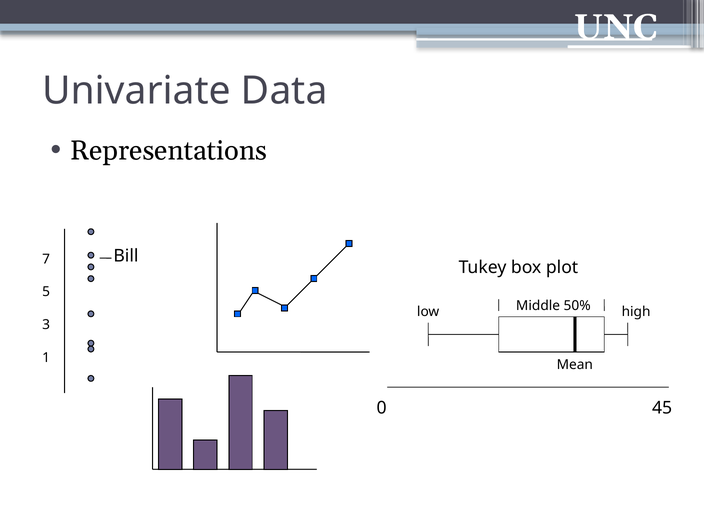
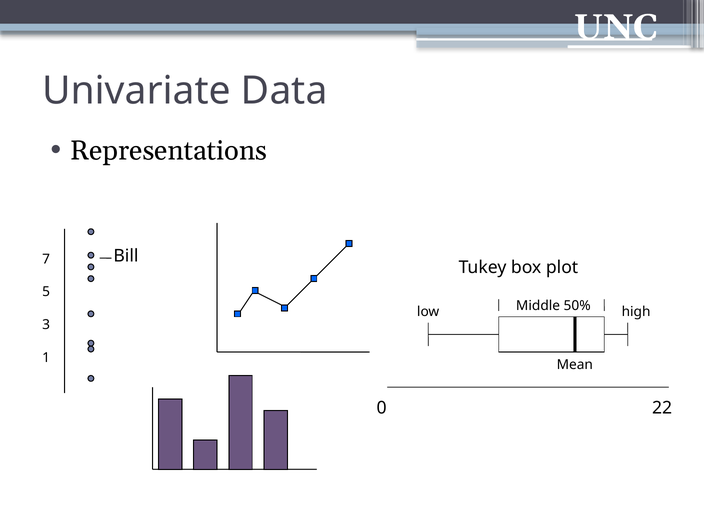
45: 45 -> 22
